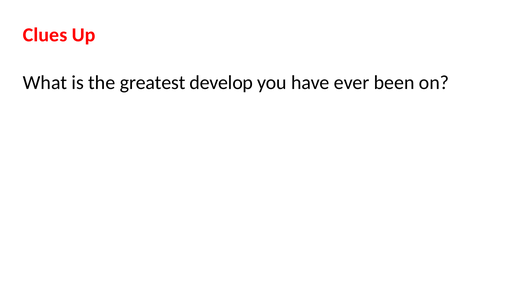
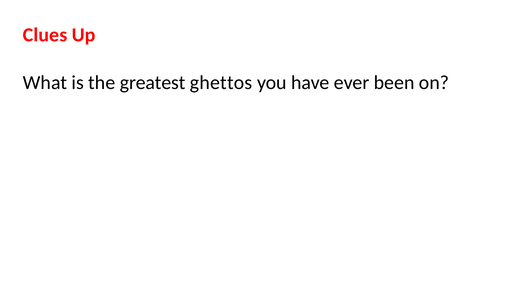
develop: develop -> ghettos
